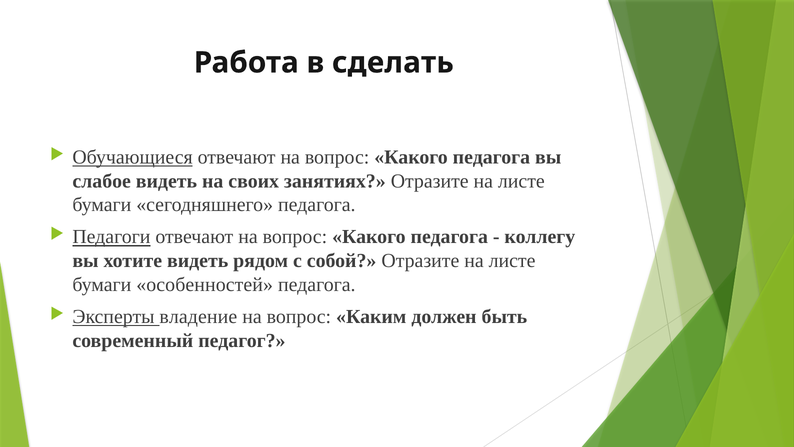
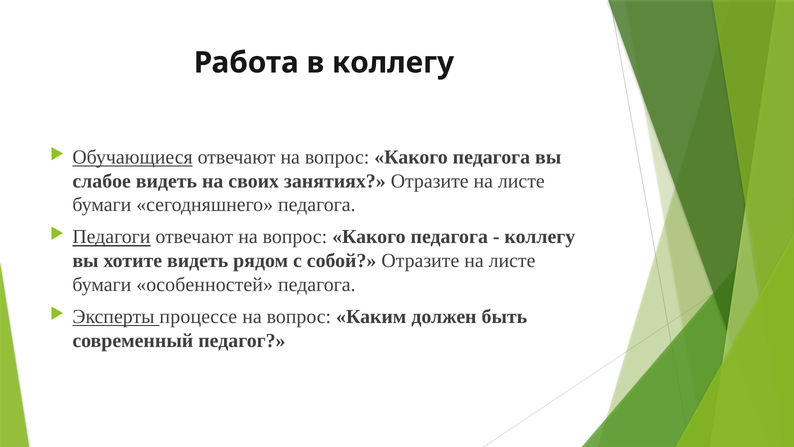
в сделать: сделать -> коллегу
владение: владение -> процессе
